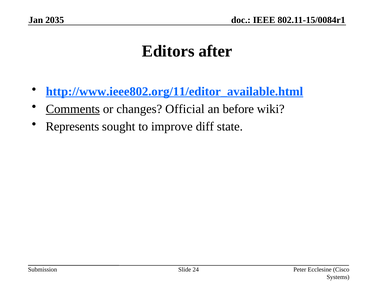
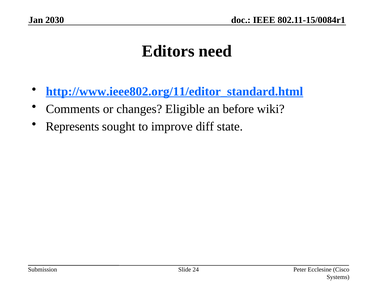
2035: 2035 -> 2030
after: after -> need
http://www.ieee802.org/11/editor_available.html: http://www.ieee802.org/11/editor_available.html -> http://www.ieee802.org/11/editor_standard.html
Comments underline: present -> none
Official: Official -> Eligible
